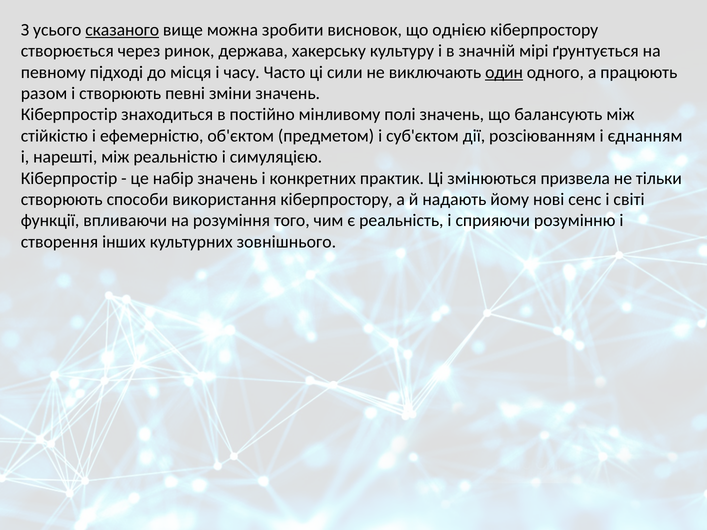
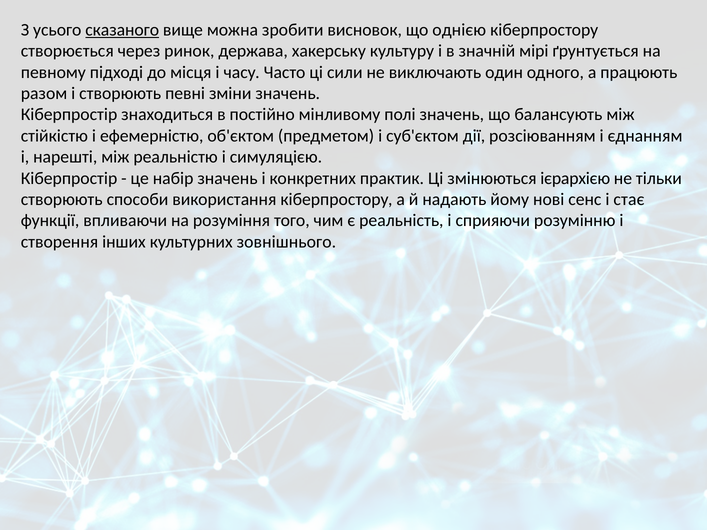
один underline: present -> none
призвела: призвела -> ієрархією
світі: світі -> стає
